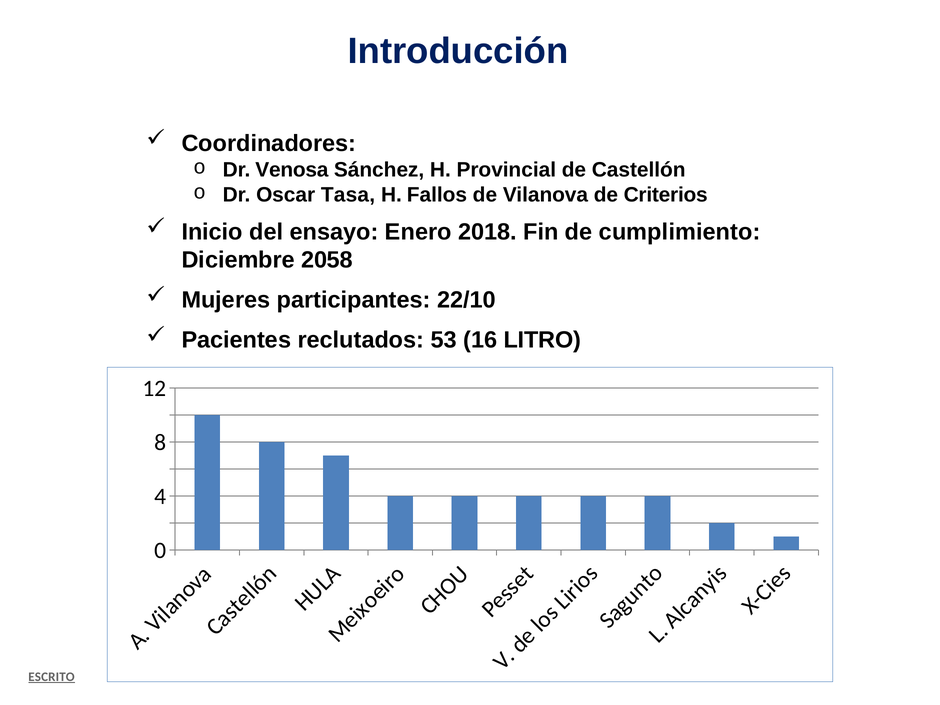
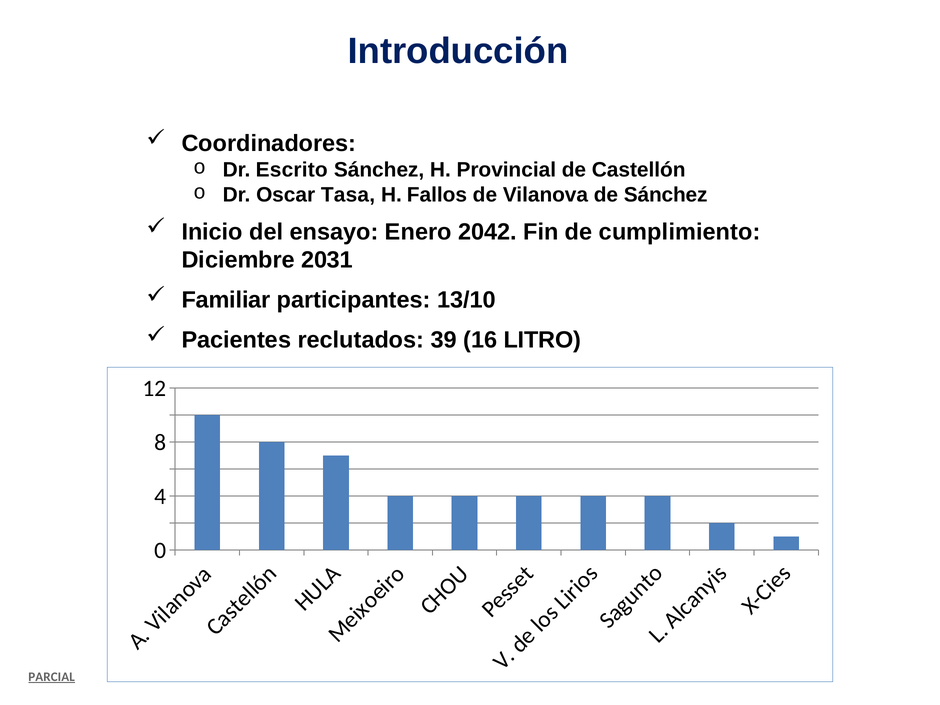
Venosa: Venosa -> Escrito
de Criterios: Criterios -> Sánchez
2018: 2018 -> 2042
2058: 2058 -> 2031
Mujeres: Mujeres -> Familiar
22/10: 22/10 -> 13/10
53: 53 -> 39
ESCRITO: ESCRITO -> PARCIAL
